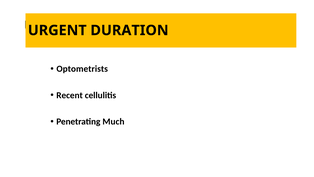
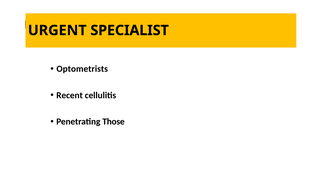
DURATION: DURATION -> SPECIALIST
Much: Much -> Those
